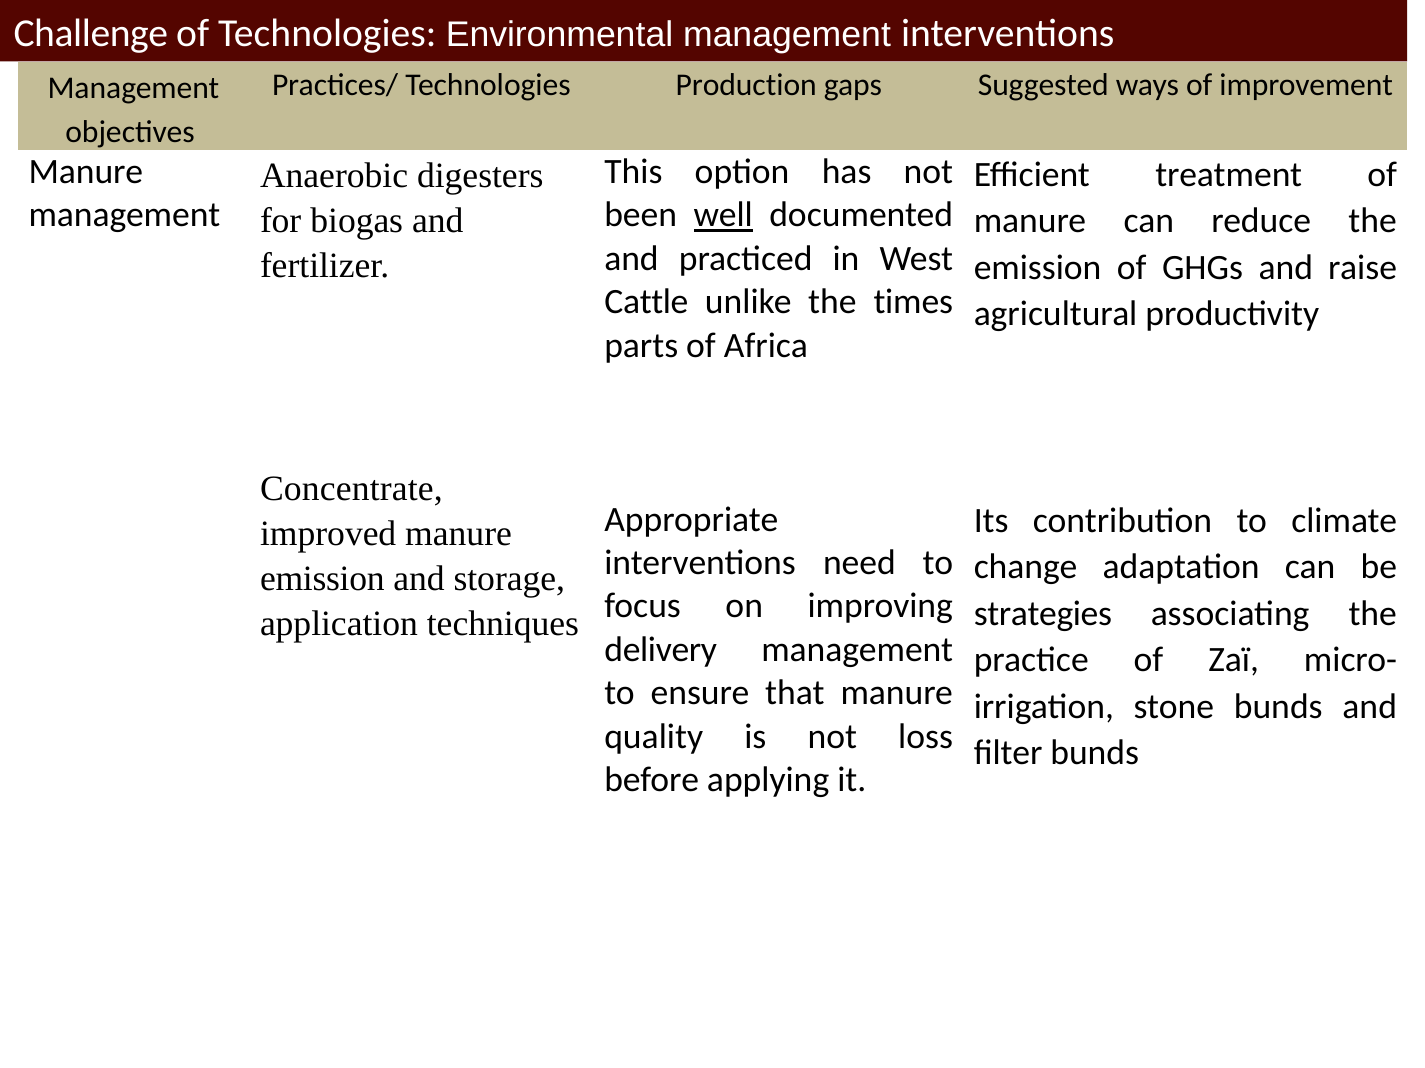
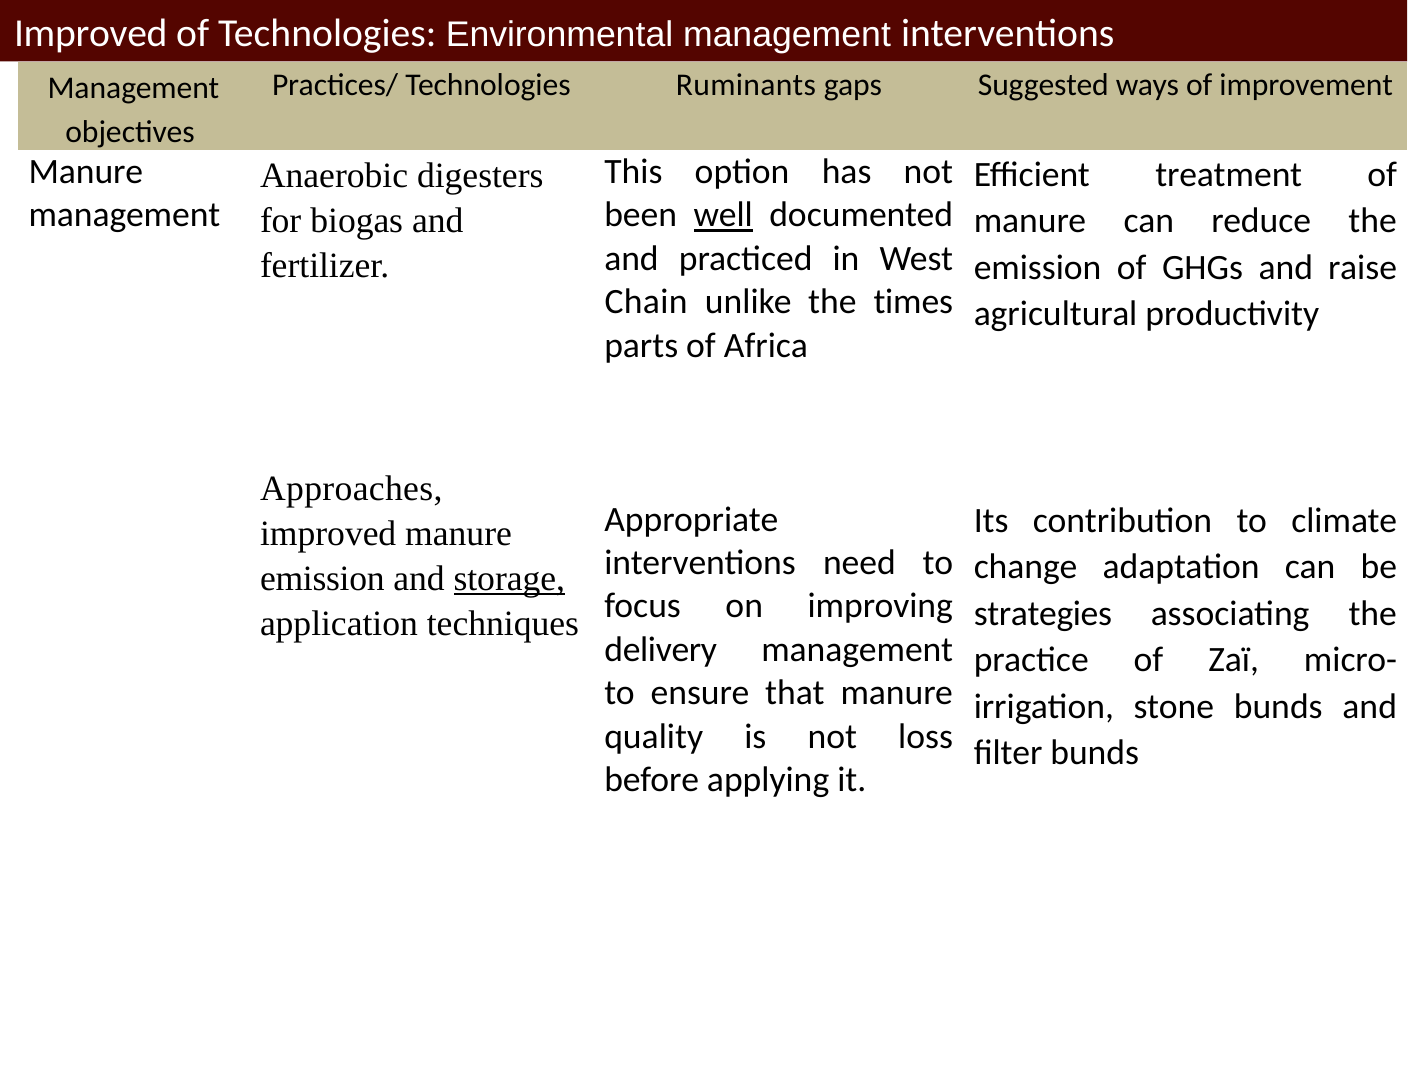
Challenge at (91, 34): Challenge -> Improved
Production: Production -> Ruminants
Cattle: Cattle -> Chain
Concentrate: Concentrate -> Approaches
storage underline: none -> present
